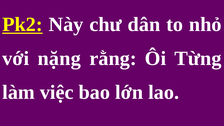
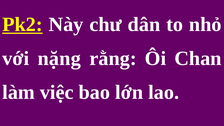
Từng: Từng -> Chan
